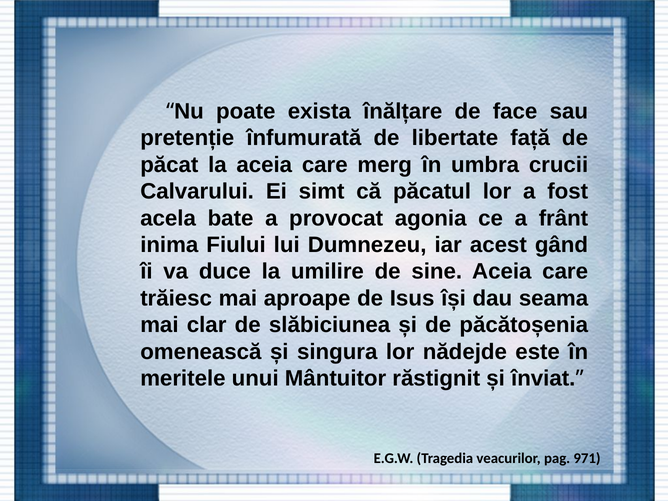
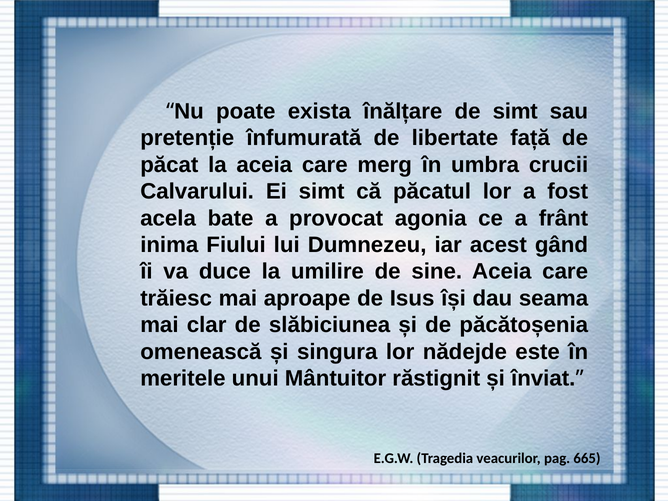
de face: face -> simt
971: 971 -> 665
